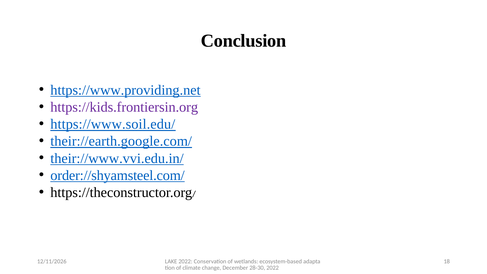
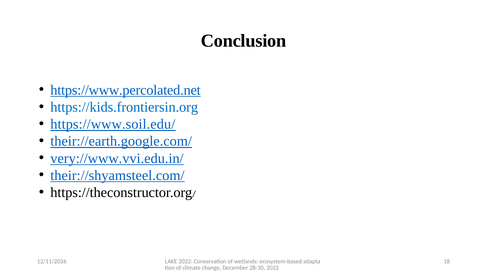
https://www.providing.net: https://www.providing.net -> https://www.percolated.net
https://kids.frontiersin.org colour: purple -> blue
their://www.vvi.edu.in/: their://www.vvi.edu.in/ -> very://www.vvi.edu.in/
order://shyamsteel.com/: order://shyamsteel.com/ -> their://shyamsteel.com/
